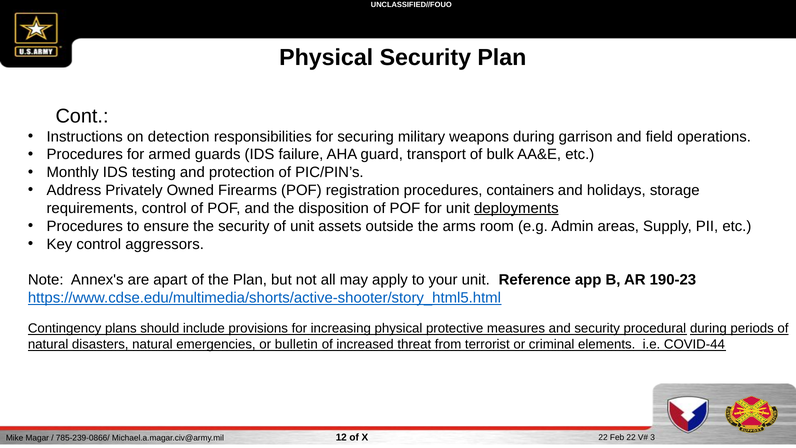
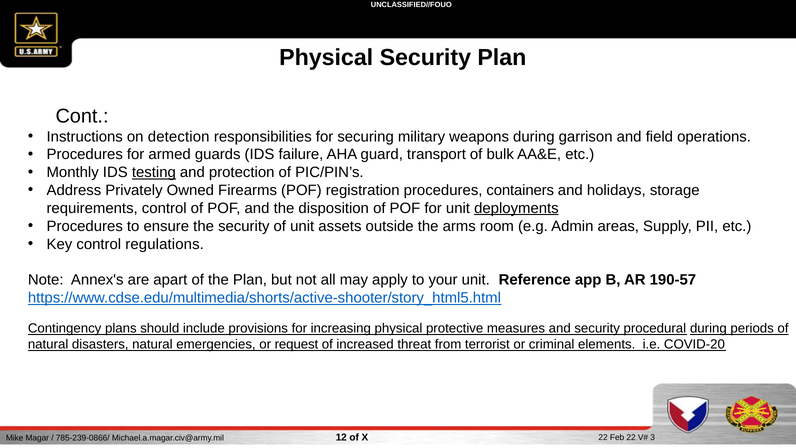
testing underline: none -> present
aggressors: aggressors -> regulations
190-23: 190-23 -> 190-57
bulletin: bulletin -> request
COVID-44: COVID-44 -> COVID-20
